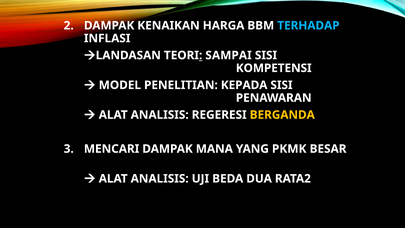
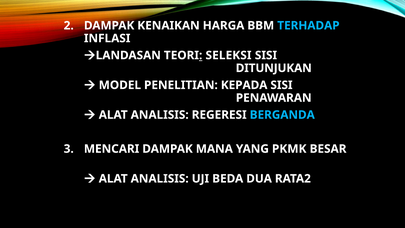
SAMPAI: SAMPAI -> SELEKSI
KOMPETENSI: KOMPETENSI -> DITUNJUKAN
BERGANDA colour: yellow -> light blue
